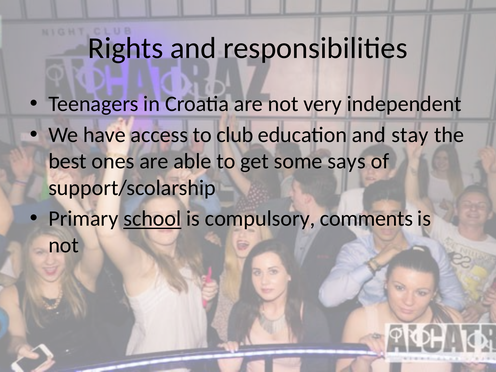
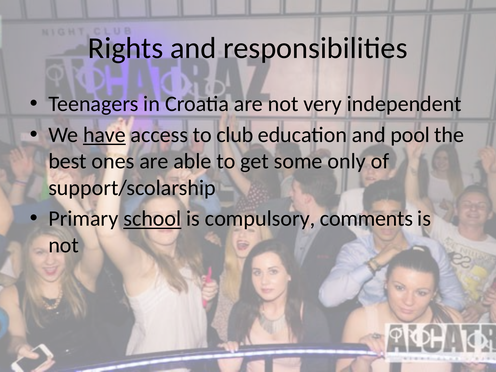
have underline: none -> present
stay: stay -> pool
says: says -> only
